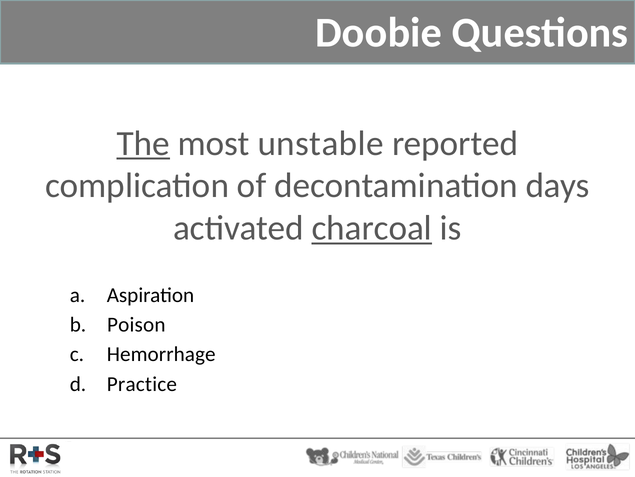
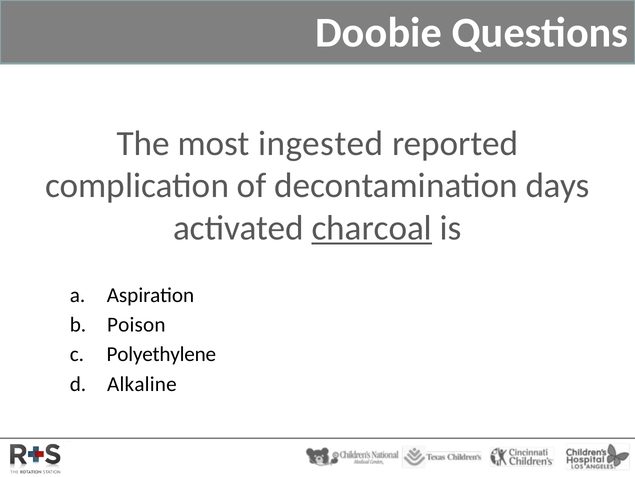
The underline: present -> none
unstable: unstable -> ingested
Hemorrhage: Hemorrhage -> Polyethylene
Practice: Practice -> Alkaline
